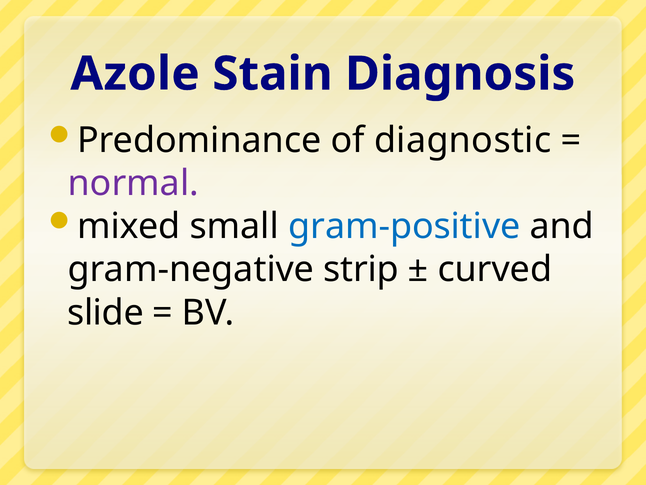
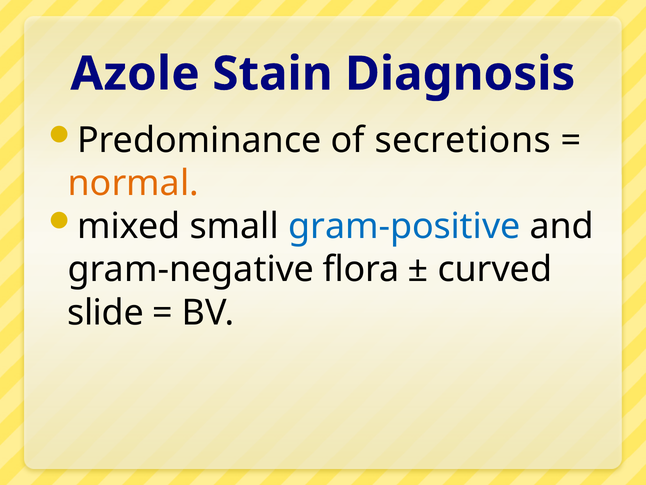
diagnostic: diagnostic -> secretions
normal colour: purple -> orange
strip: strip -> flora
